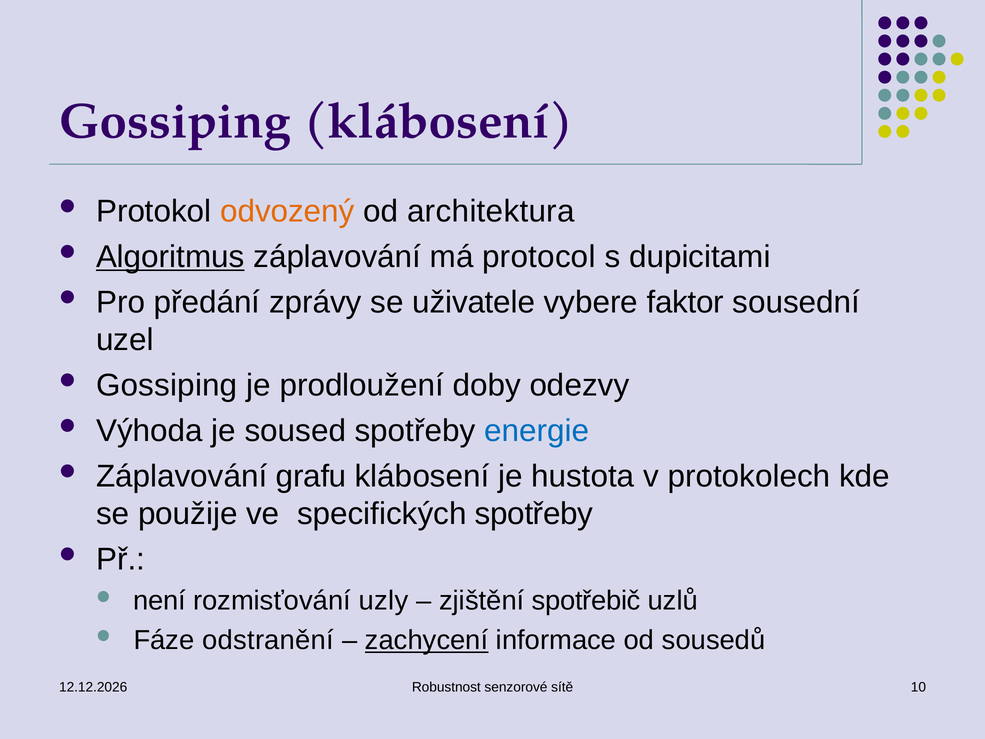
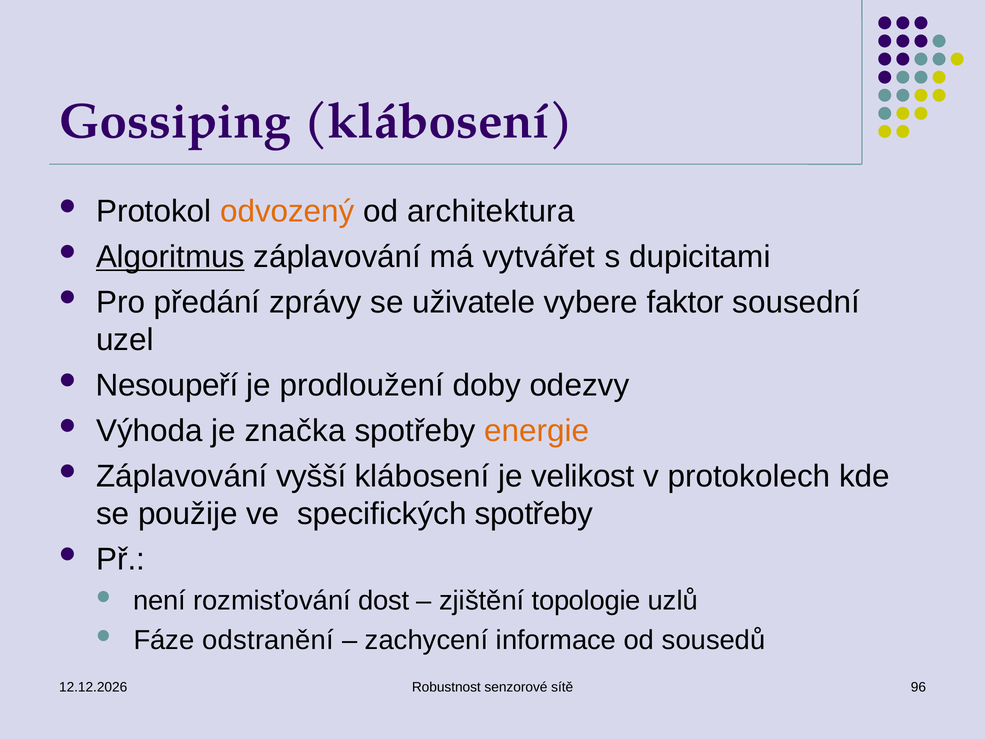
protocol: protocol -> vytvářet
Gossiping at (167, 385): Gossiping -> Nesoupeří
soused: soused -> značka
energie colour: blue -> orange
grafu: grafu -> vyšší
hustota: hustota -> velikost
uzly: uzly -> dost
spotřebič: spotřebič -> topologie
zachycení underline: present -> none
10: 10 -> 96
